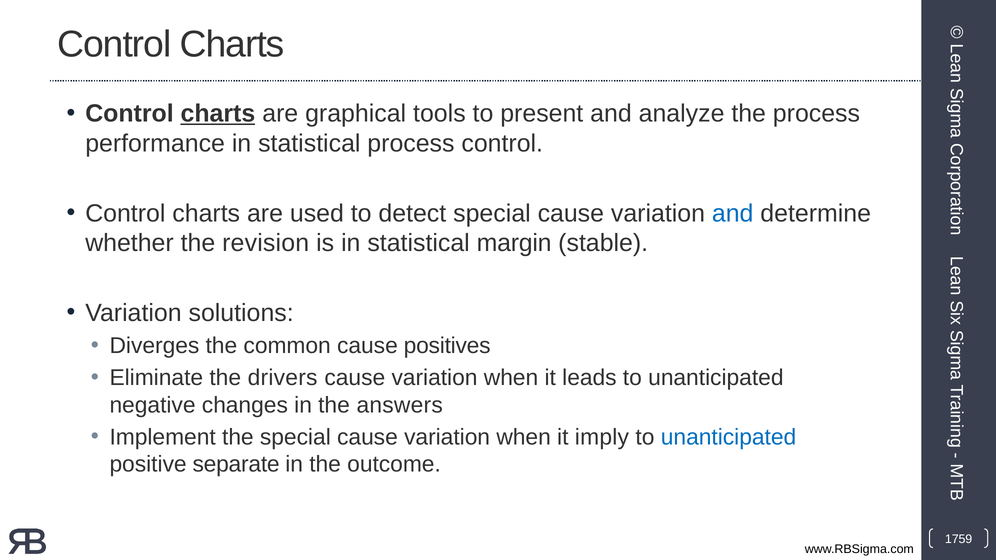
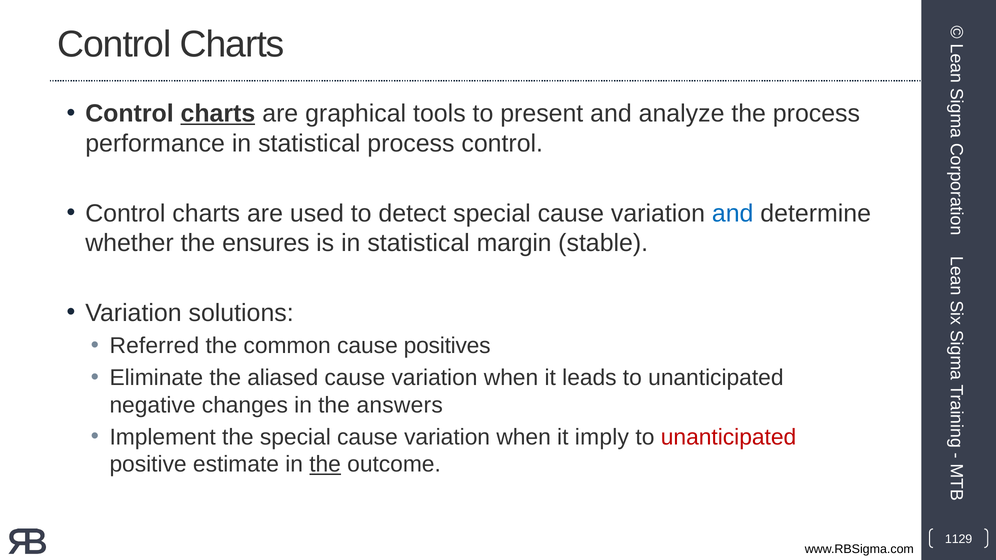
revision: revision -> ensures
Diverges: Diverges -> Referred
drivers: drivers -> aliased
unanticipated at (729, 437) colour: blue -> red
separate: separate -> estimate
the at (325, 465) underline: none -> present
1759: 1759 -> 1129
